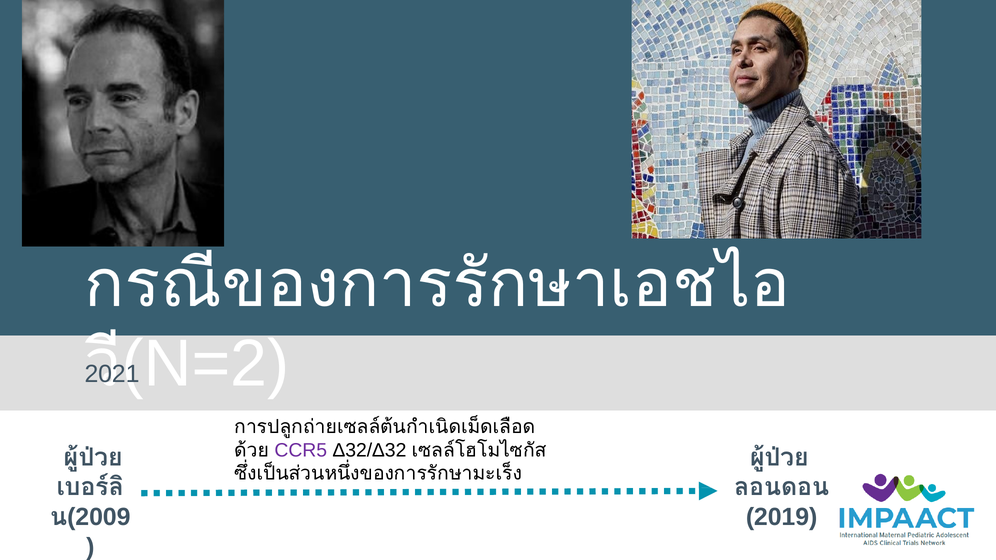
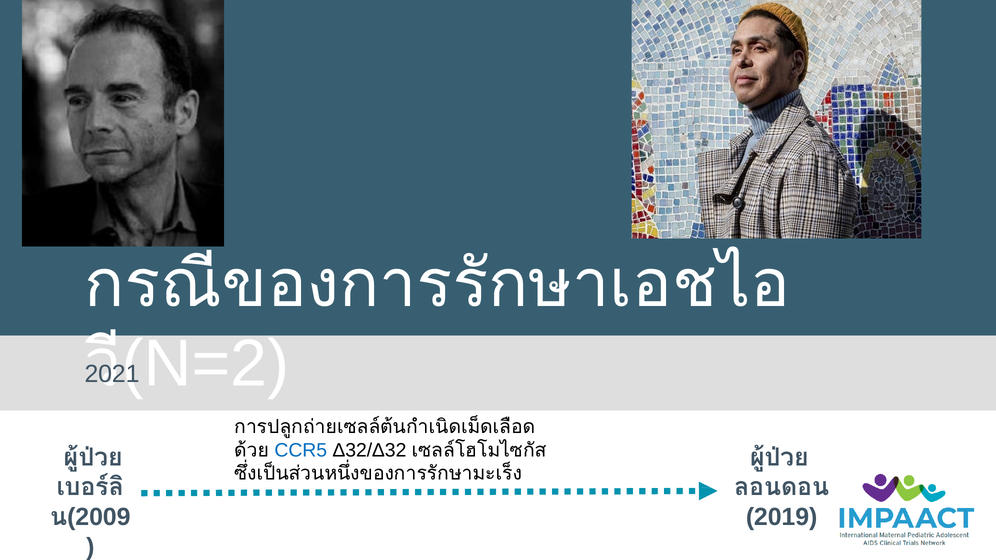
CCR5 colour: purple -> blue
